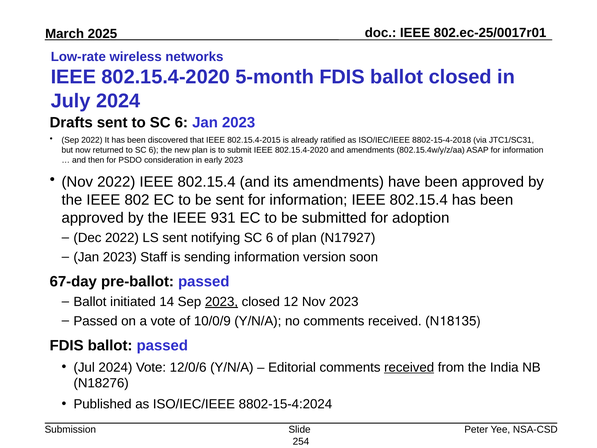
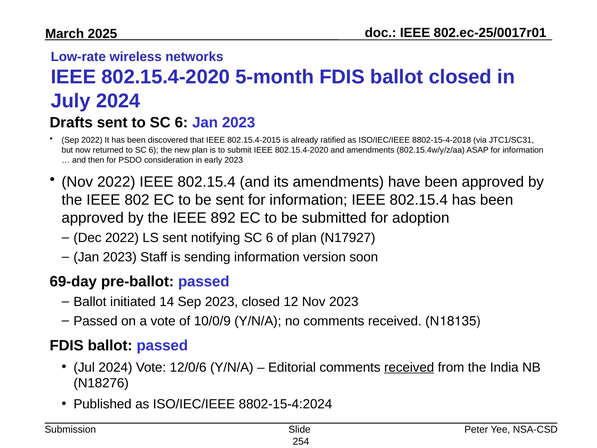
931: 931 -> 892
67-day: 67-day -> 69-day
2023 at (222, 302) underline: present -> none
